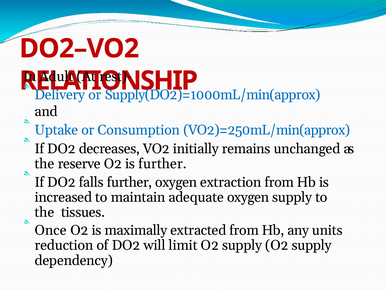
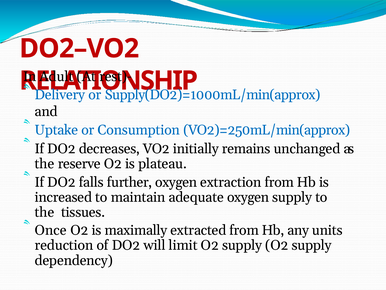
is further: further -> plateau
